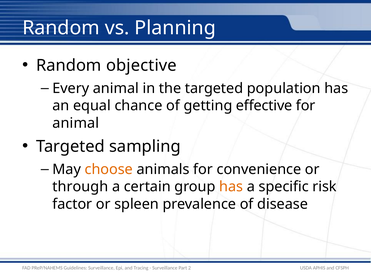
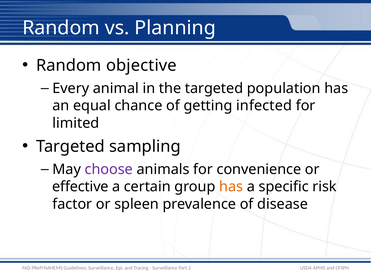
effective: effective -> infected
animal at (76, 123): animal -> limited
choose colour: orange -> purple
through: through -> effective
